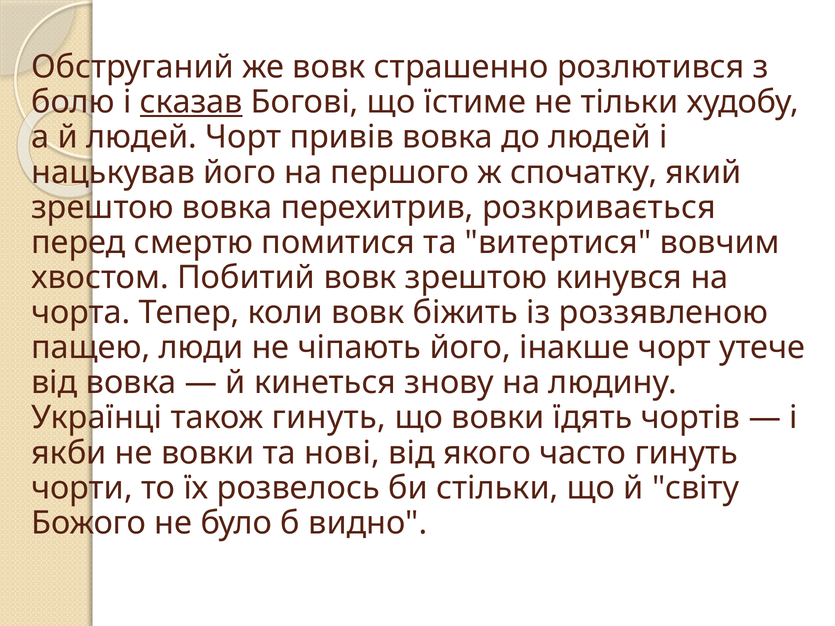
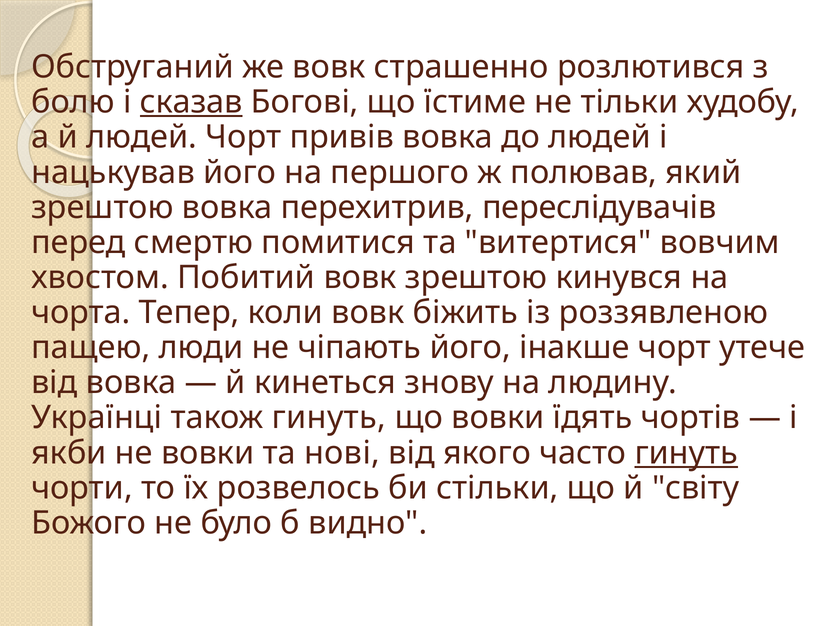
спочатку: спочатку -> полював
розкривається: розкривається -> переслідувачів
гинуть at (686, 453) underline: none -> present
